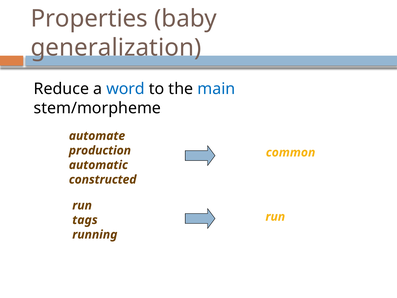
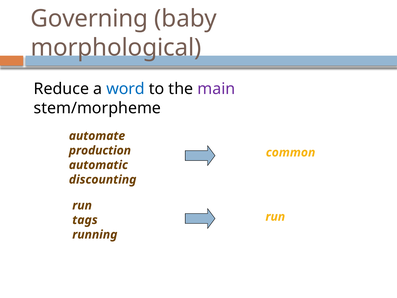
Properties: Properties -> Governing
generalization: generalization -> morphological
main colour: blue -> purple
constructed: constructed -> discounting
